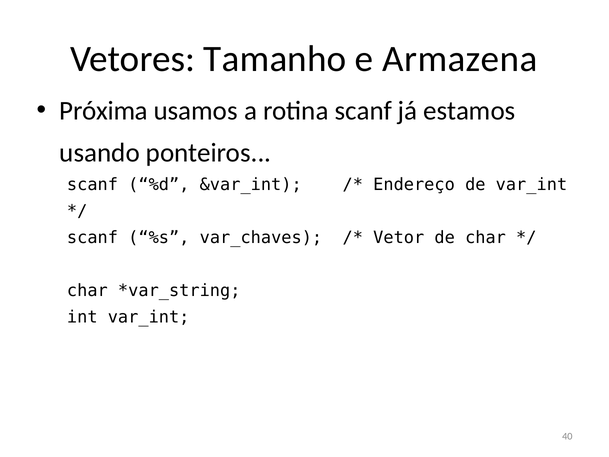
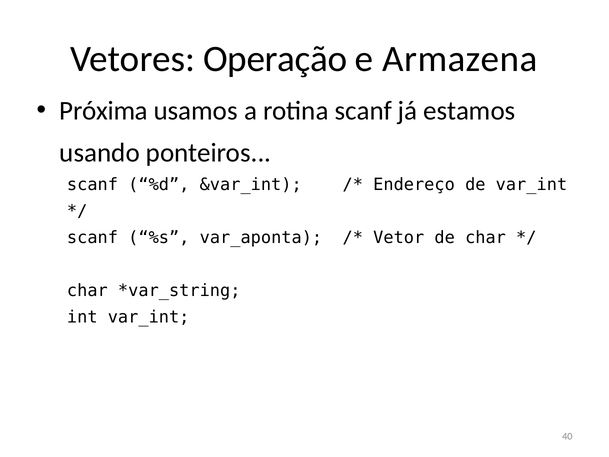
Tamanho: Tamanho -> Operação
var_chaves: var_chaves -> var_aponta
